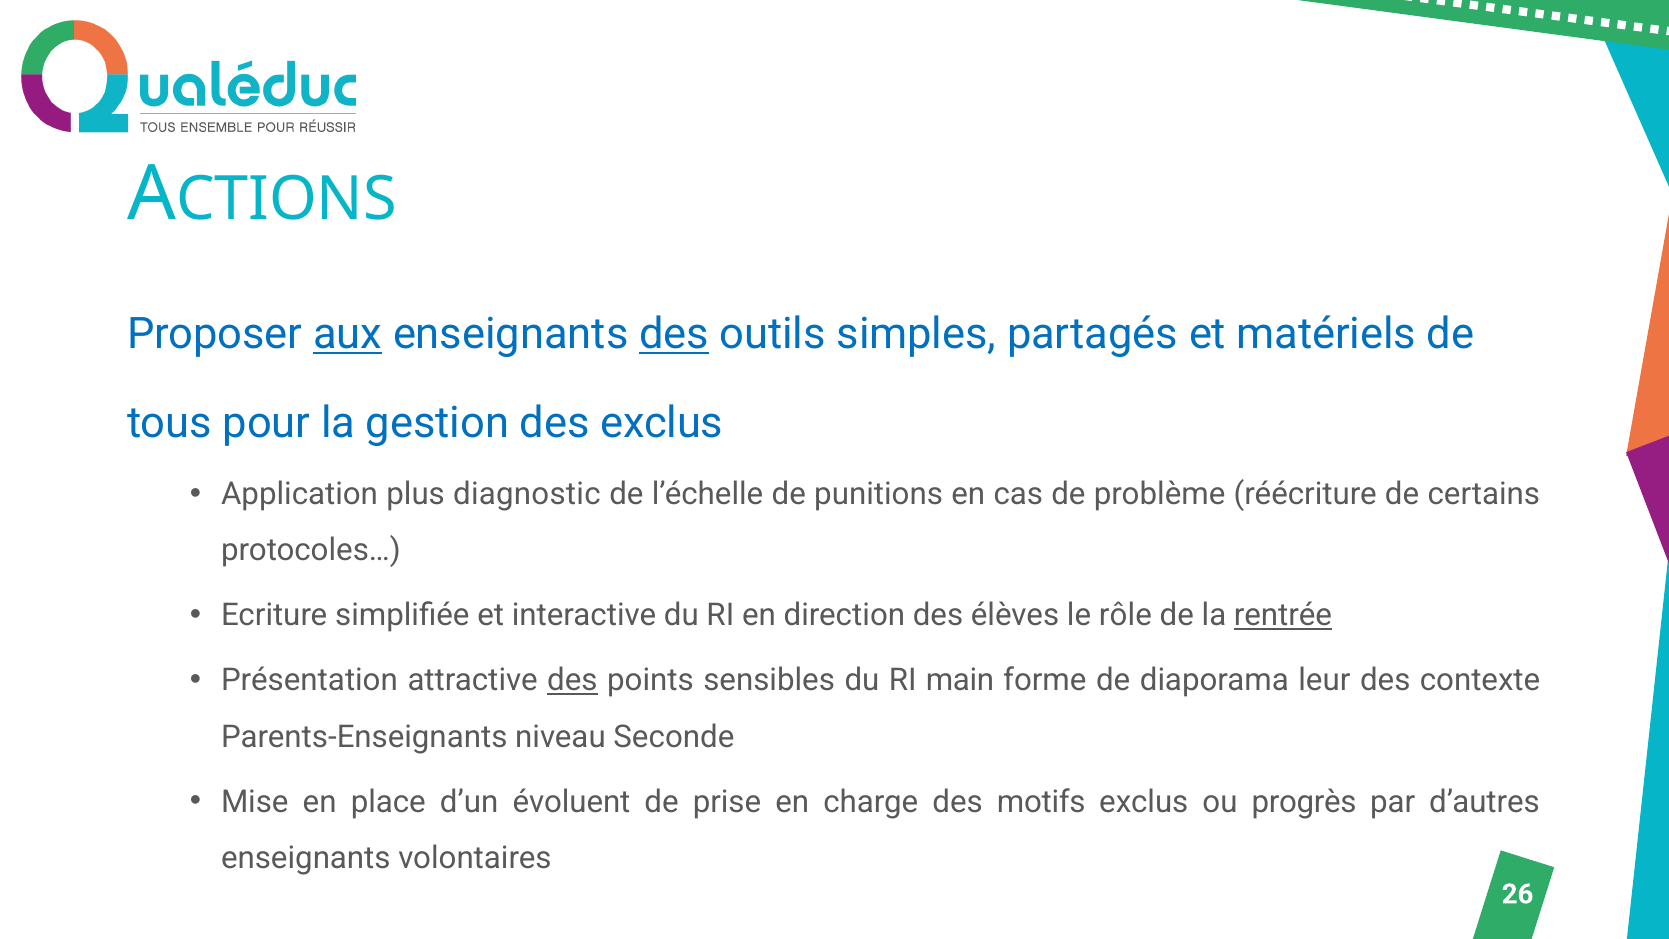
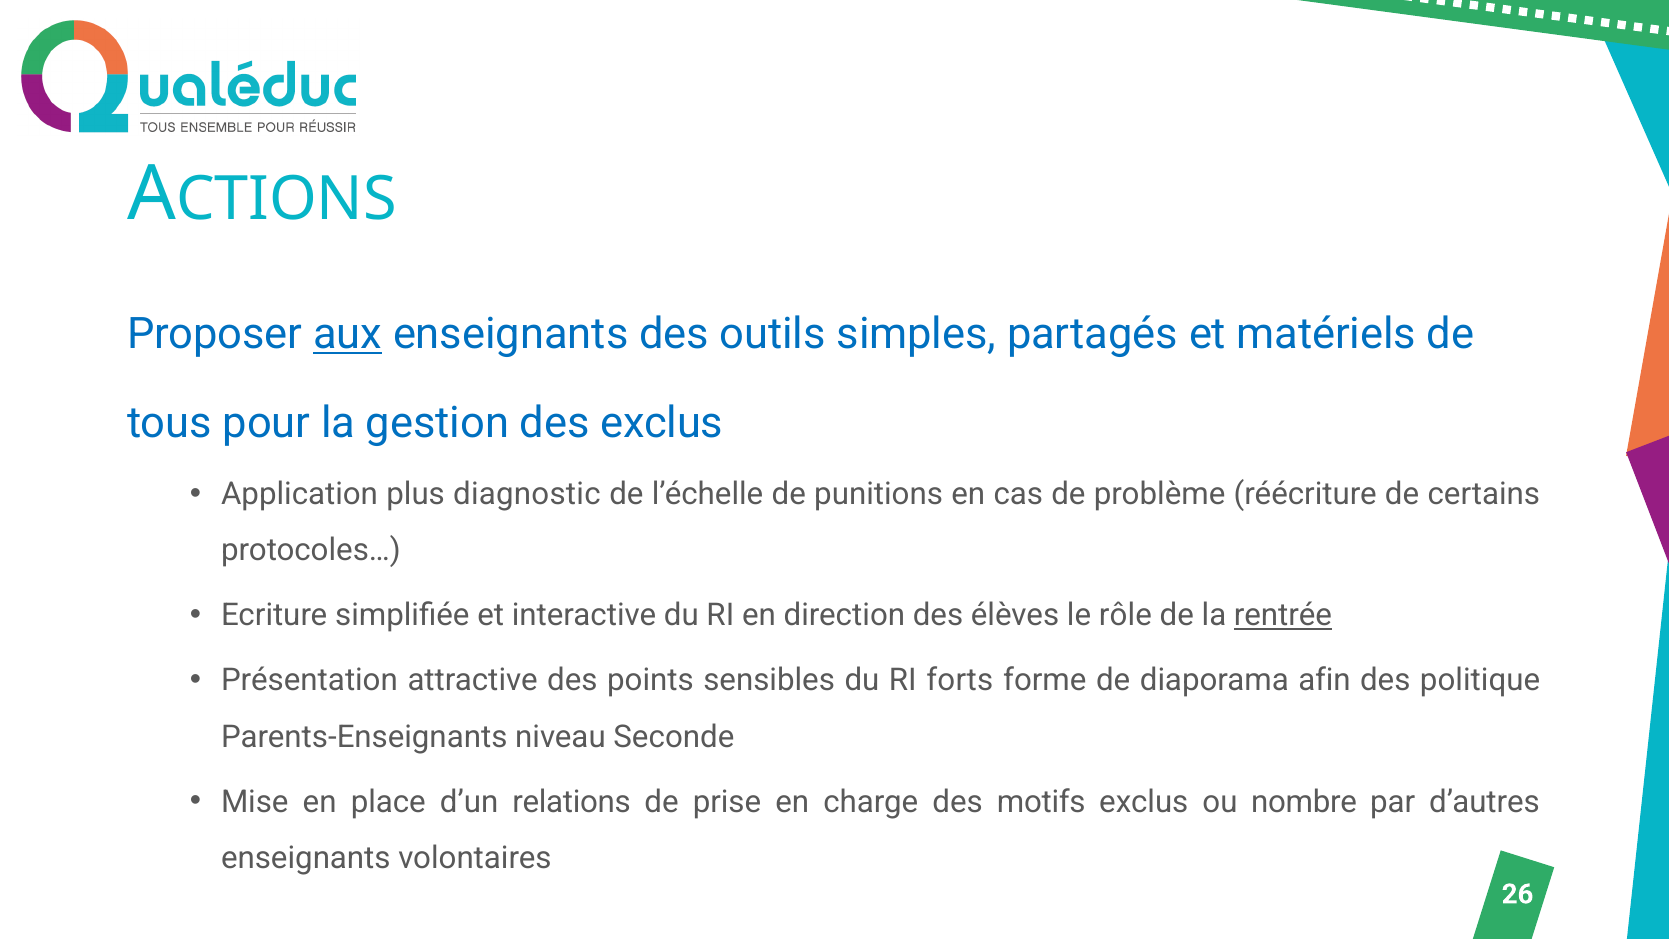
des at (674, 334) underline: present -> none
des at (572, 680) underline: present -> none
main: main -> forts
leur: leur -> afin
contexte: contexte -> politique
évoluent: évoluent -> relations
progrès: progrès -> nombre
